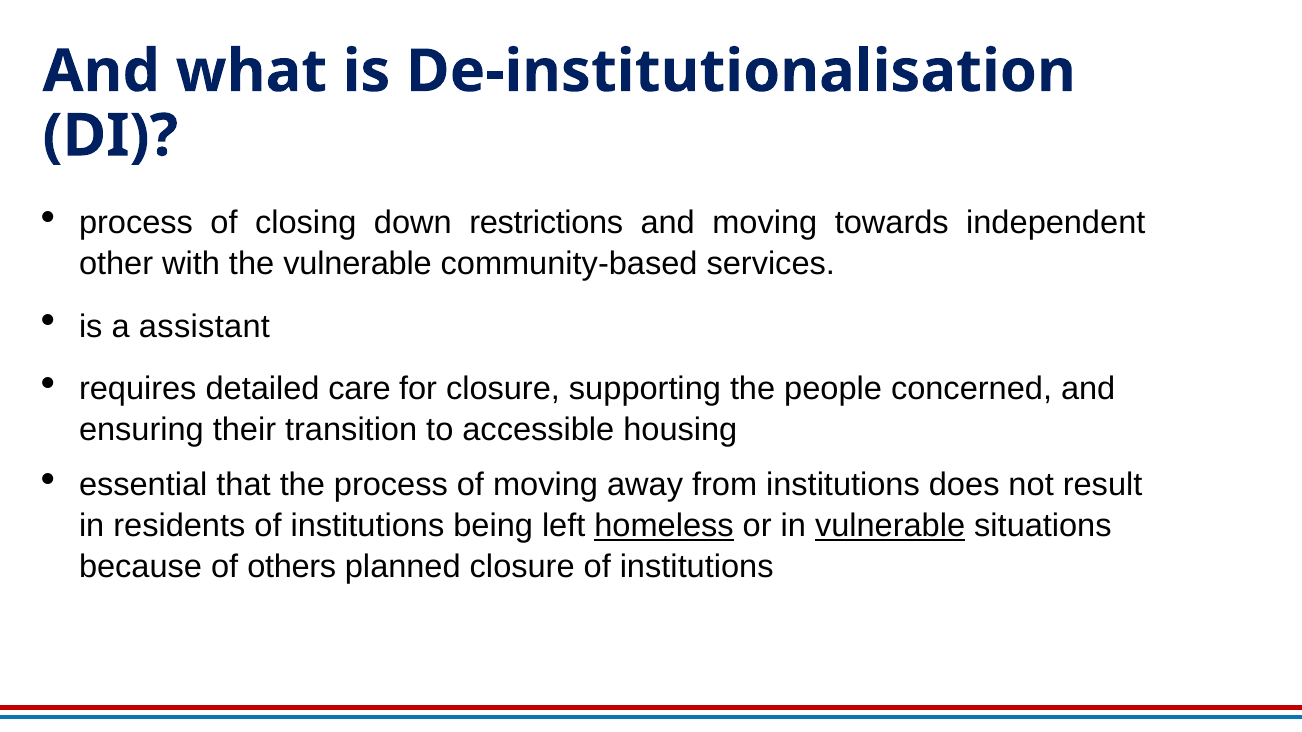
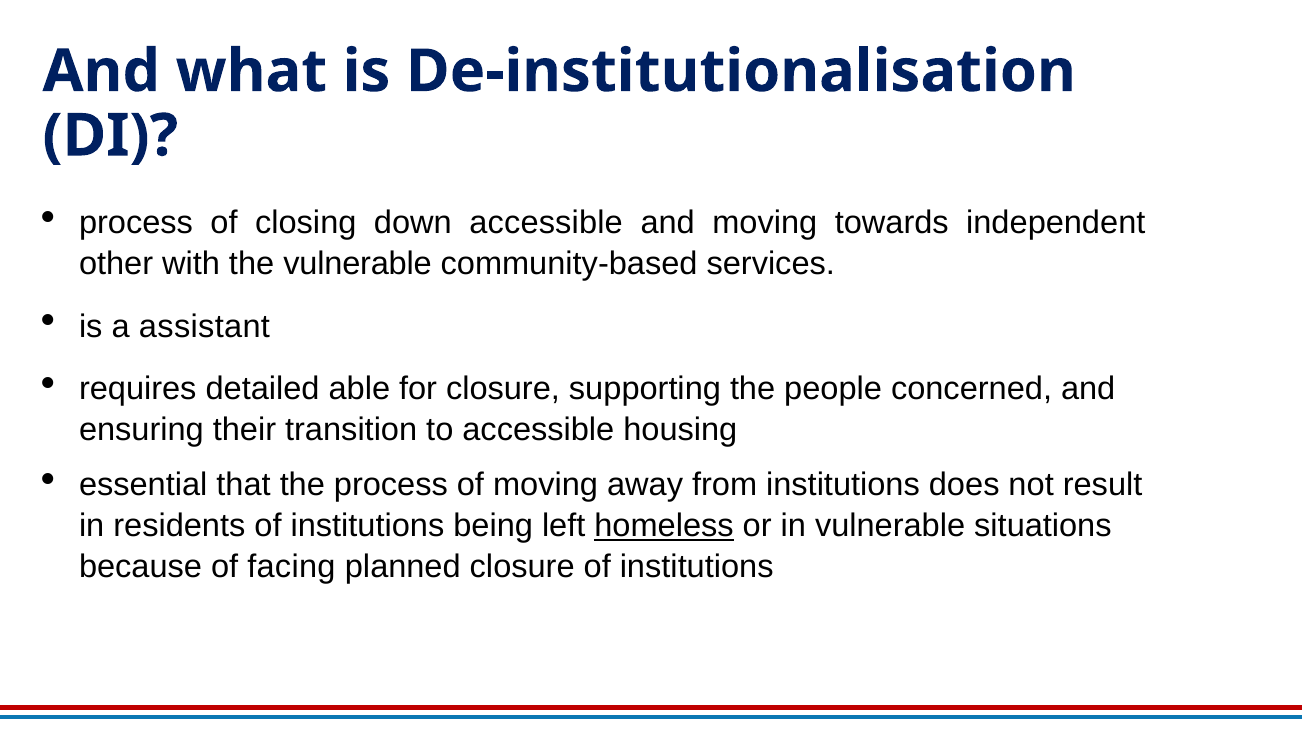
down restrictions: restrictions -> accessible
care: care -> able
vulnerable at (890, 526) underline: present -> none
others: others -> facing
